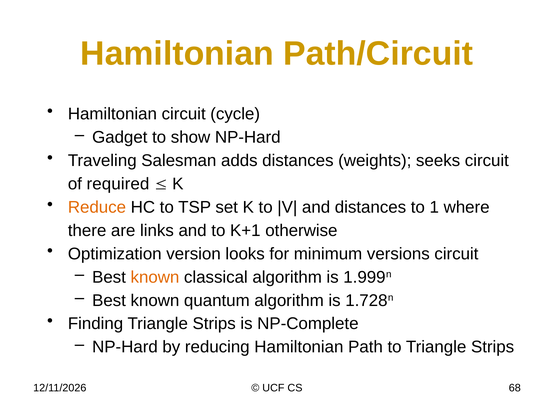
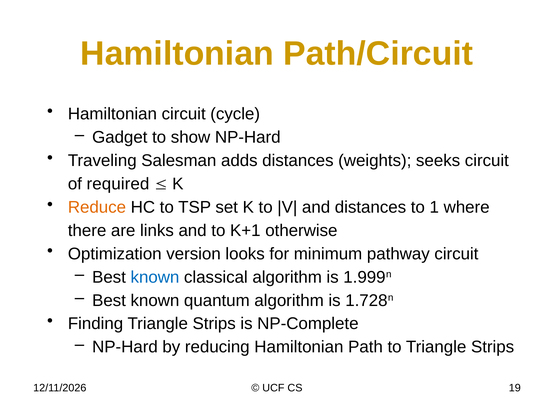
versions: versions -> pathway
known at (155, 277) colour: orange -> blue
68: 68 -> 19
